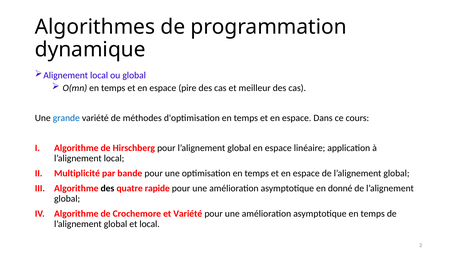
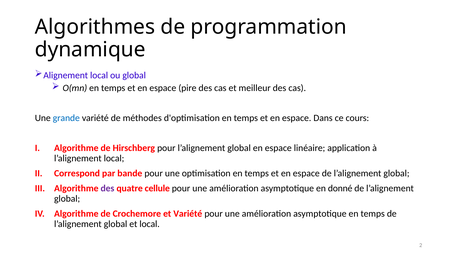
Multiplicité: Multiplicité -> Correspond
des at (107, 188) colour: black -> purple
rapide: rapide -> cellule
